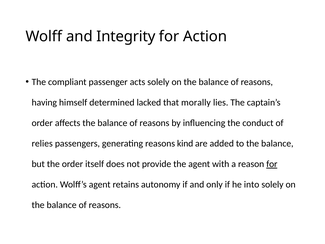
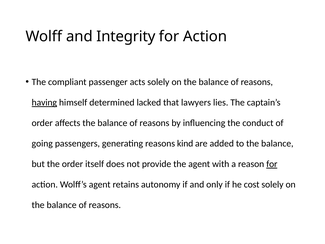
having underline: none -> present
morally: morally -> lawyers
relies: relies -> going
into: into -> cost
